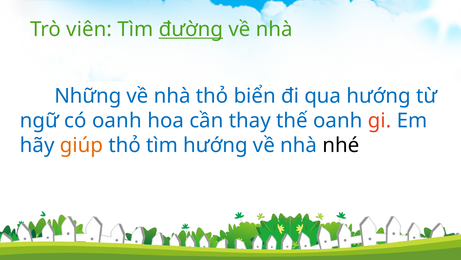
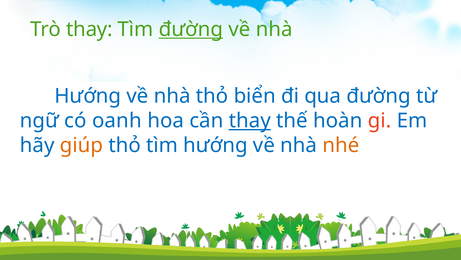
Trò viên: viên -> thay
Những at (88, 96): Những -> Hướng
qua hướng: hướng -> đường
thay at (250, 120) underline: none -> present
thế oanh: oanh -> hoàn
nhé colour: black -> orange
